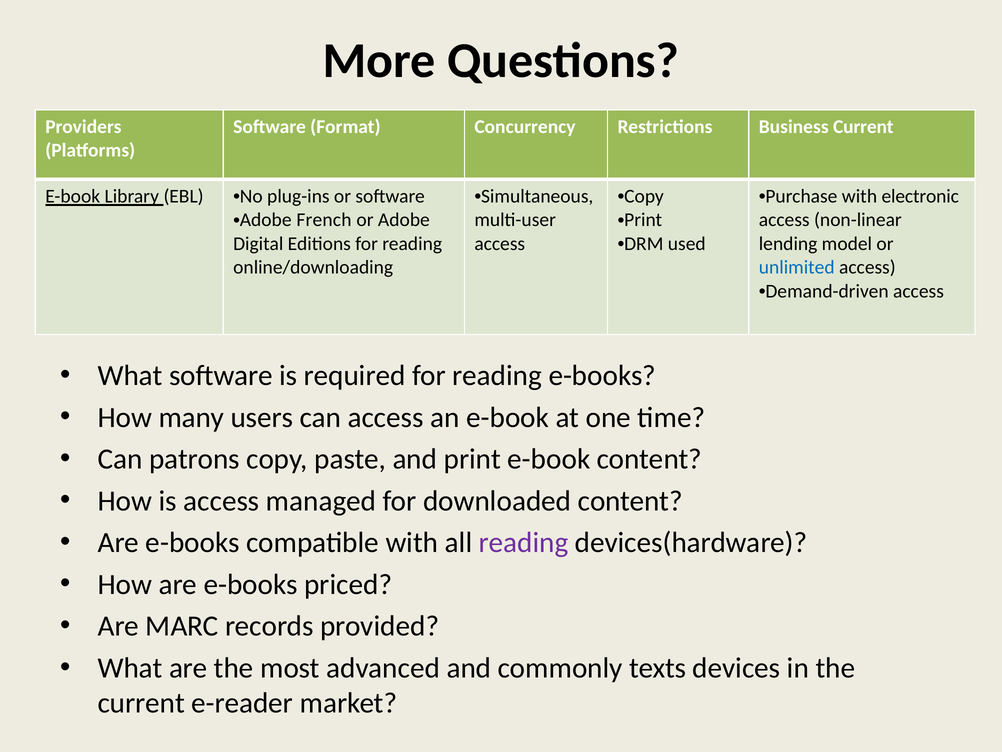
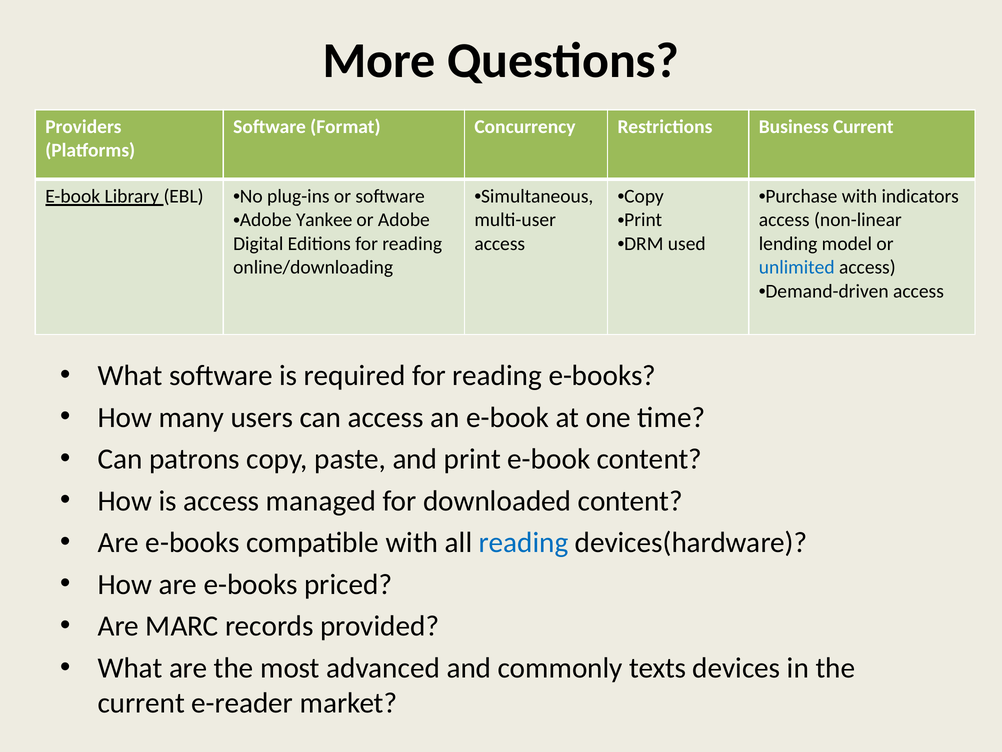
electronic: electronic -> indicators
French: French -> Yankee
reading at (524, 542) colour: purple -> blue
